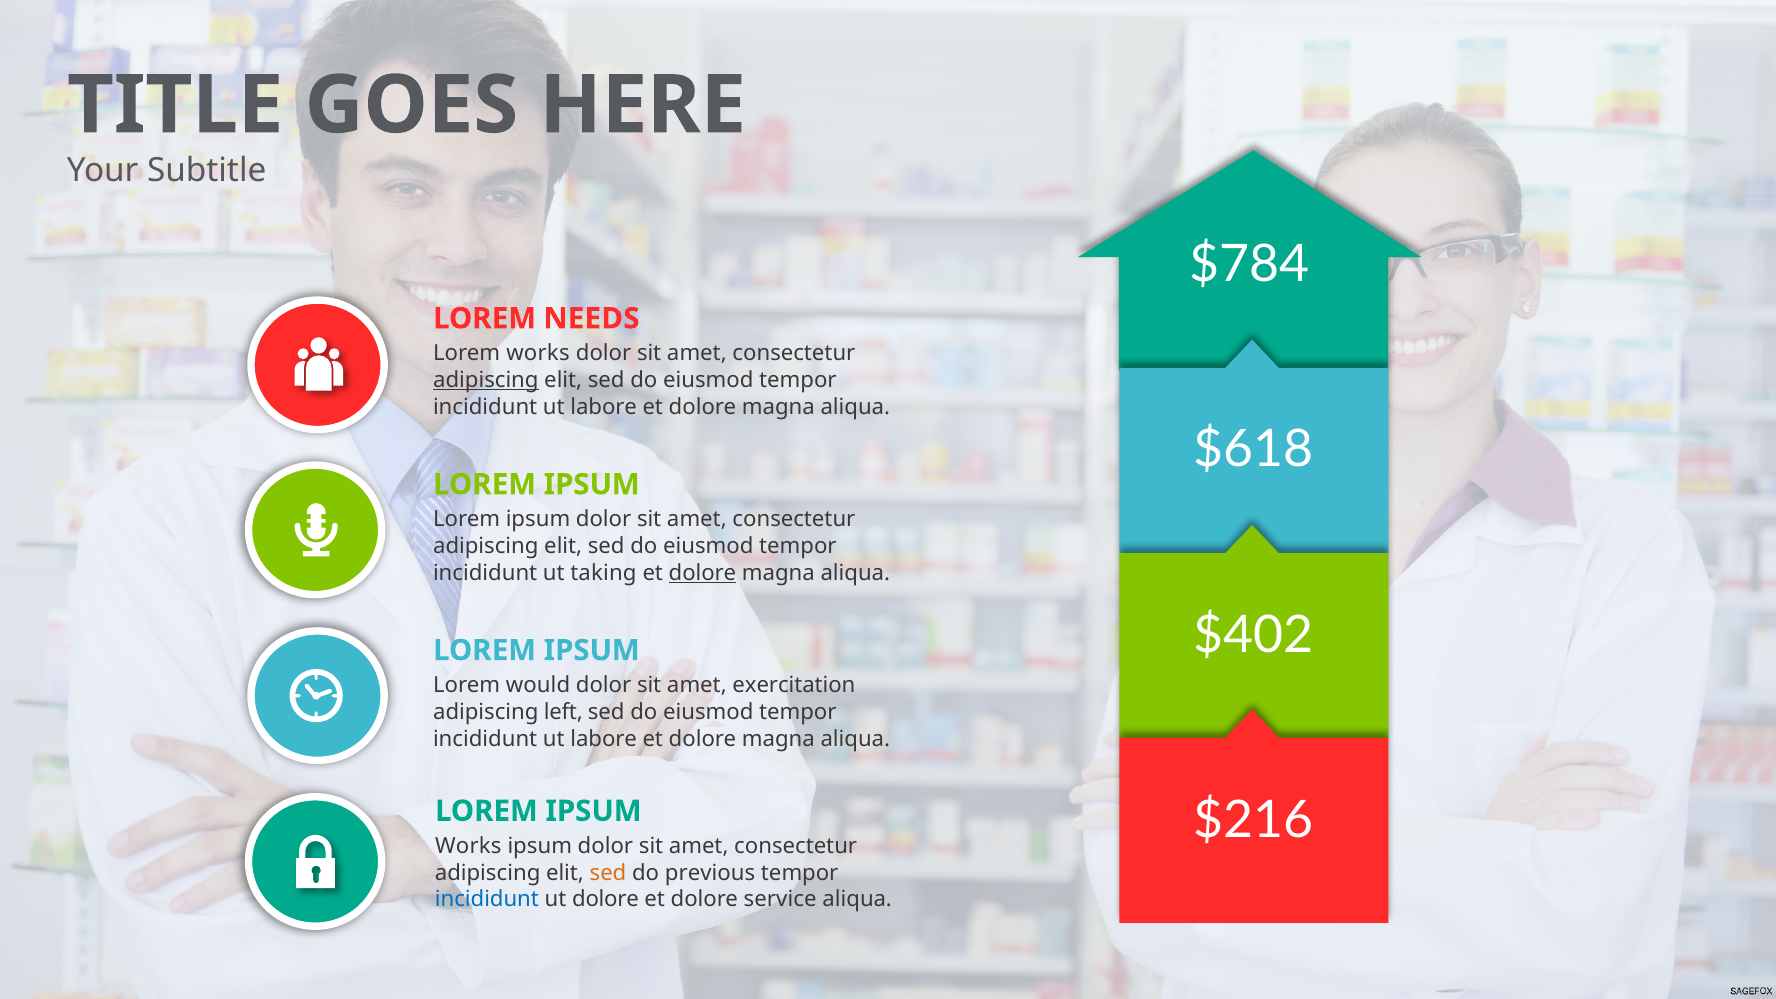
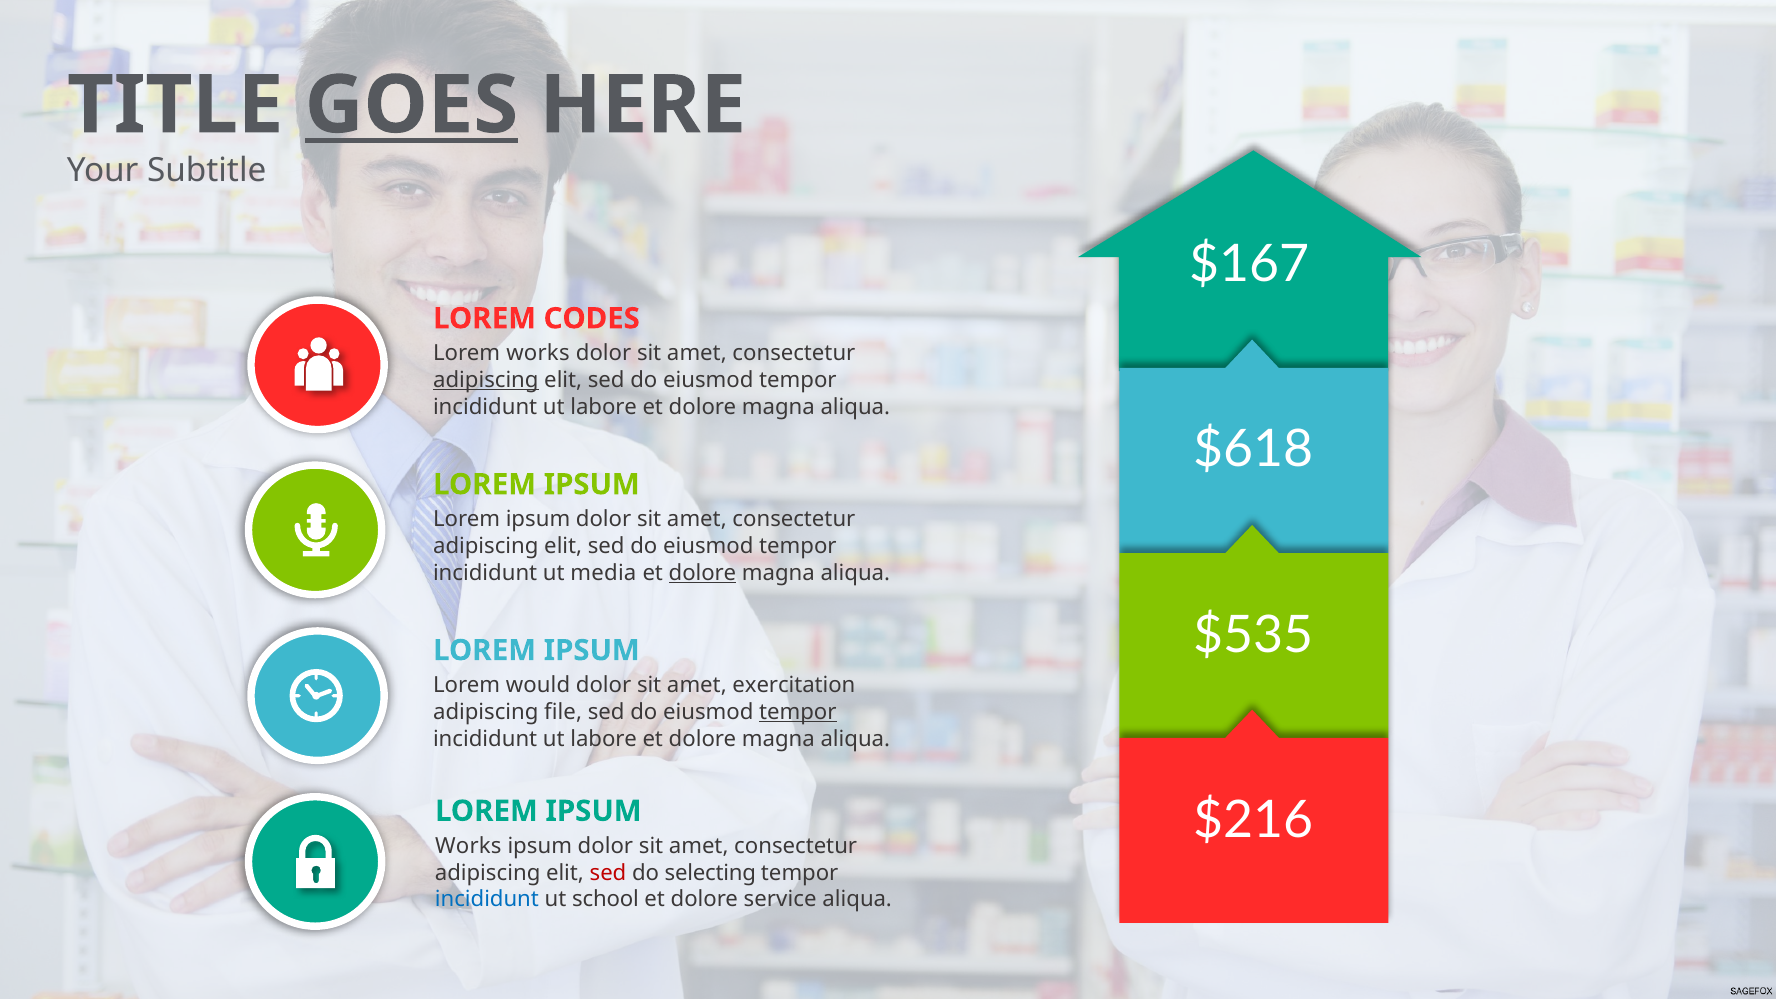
GOES underline: none -> present
$784: $784 -> $167
NEEDS: NEEDS -> CODES
taking: taking -> media
$402: $402 -> $535
left: left -> file
tempor at (798, 712) underline: none -> present
sed at (608, 873) colour: orange -> red
previous: previous -> selecting
ut dolore: dolore -> school
